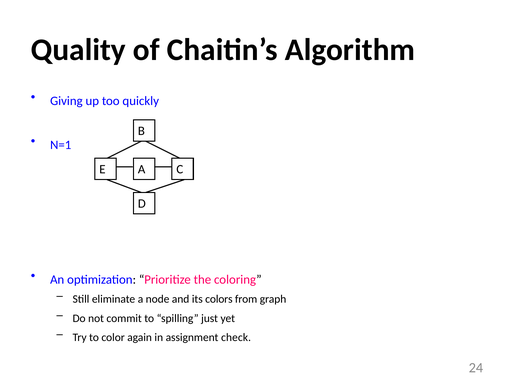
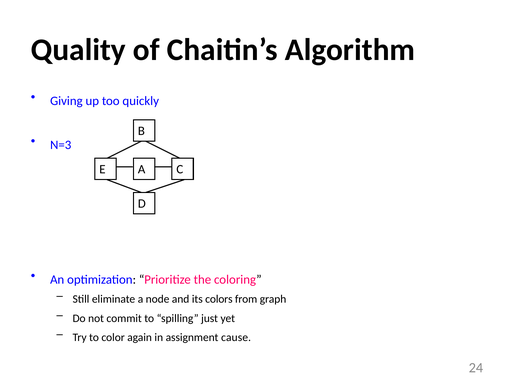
N=1: N=1 -> N=3
check: check -> cause
